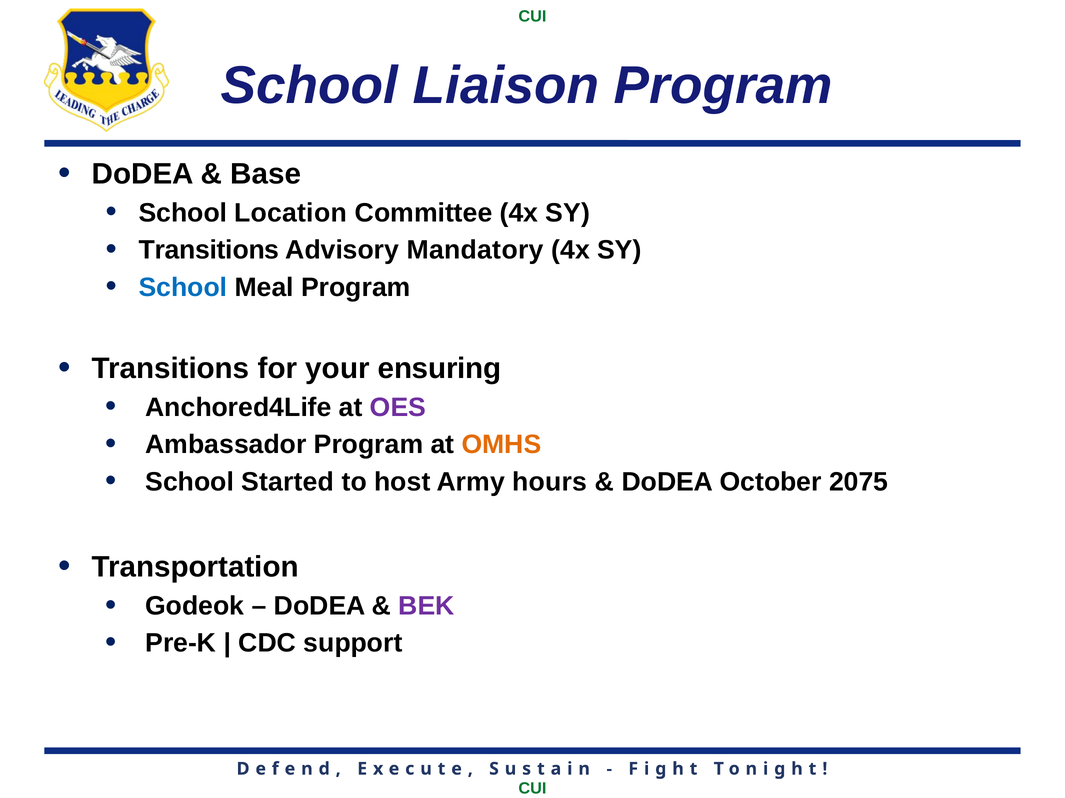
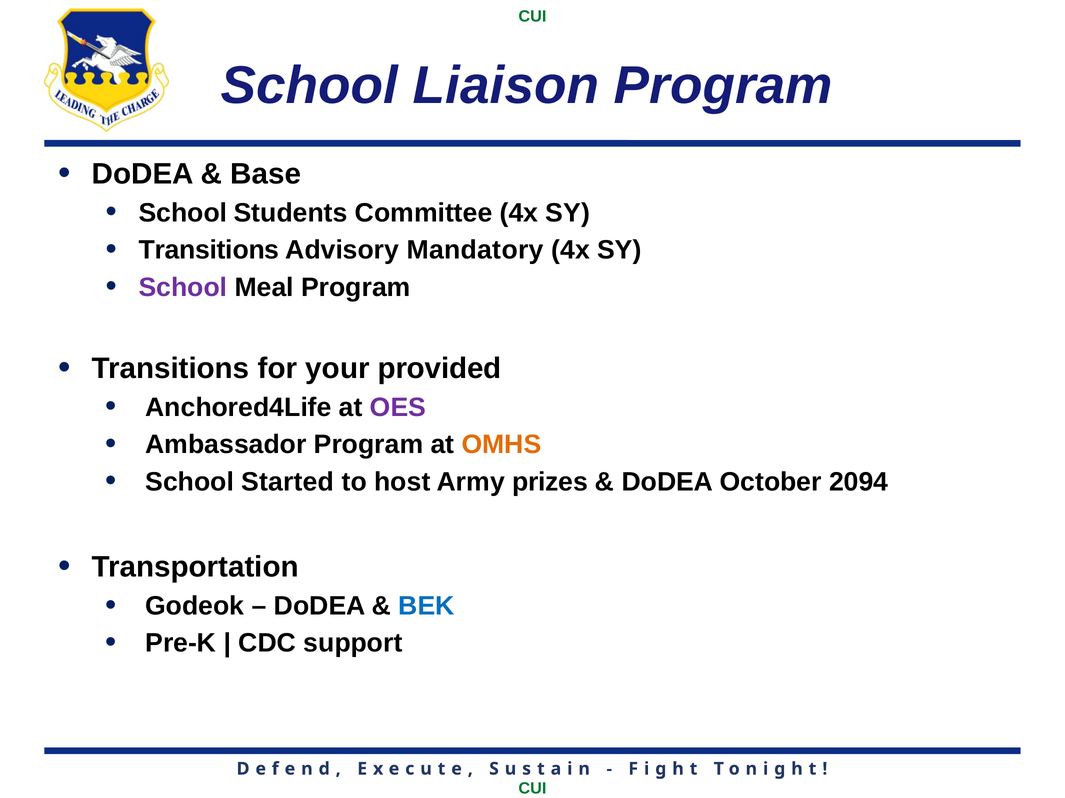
Location: Location -> Students
School at (183, 288) colour: blue -> purple
ensuring: ensuring -> provided
hours: hours -> prizes
2075: 2075 -> 2094
BEK colour: purple -> blue
